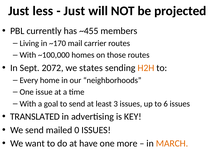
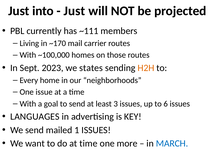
less: less -> into
~455: ~455 -> ~111
2072: 2072 -> 2023
TRANSLATED: TRANSLATED -> LANGUAGES
0: 0 -> 1
at have: have -> time
MARCH colour: orange -> blue
